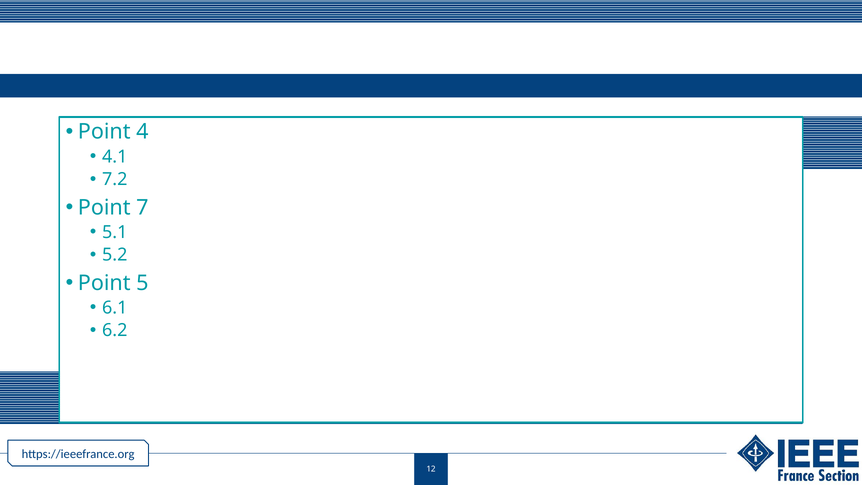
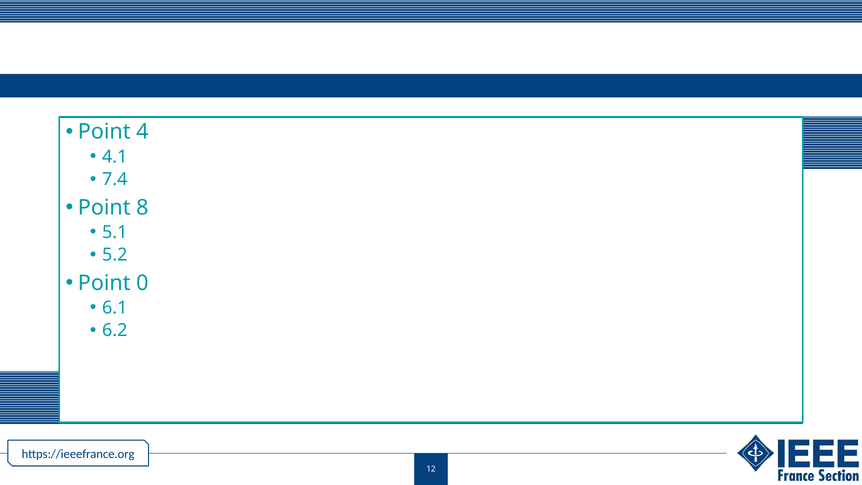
7.2: 7.2 -> 7.4
7: 7 -> 8
5: 5 -> 0
